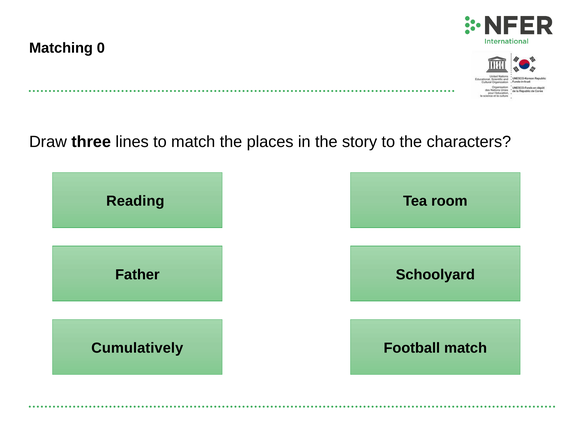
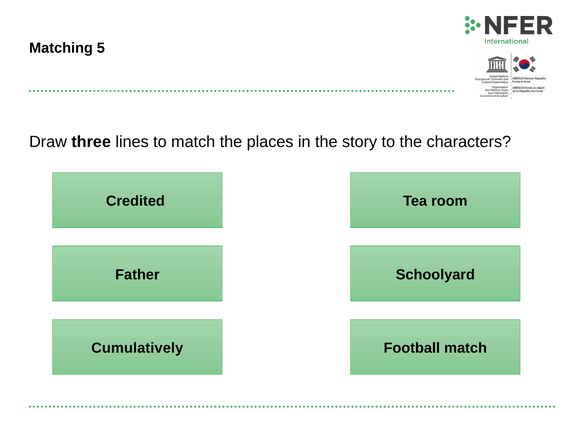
0: 0 -> 5
Reading: Reading -> Credited
